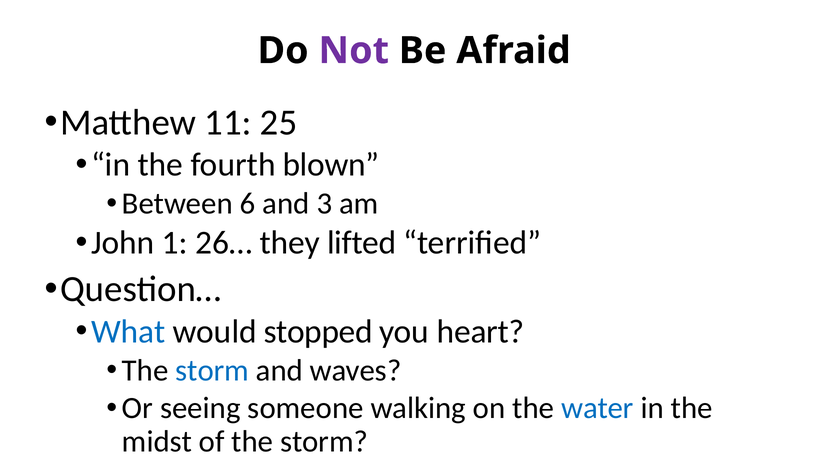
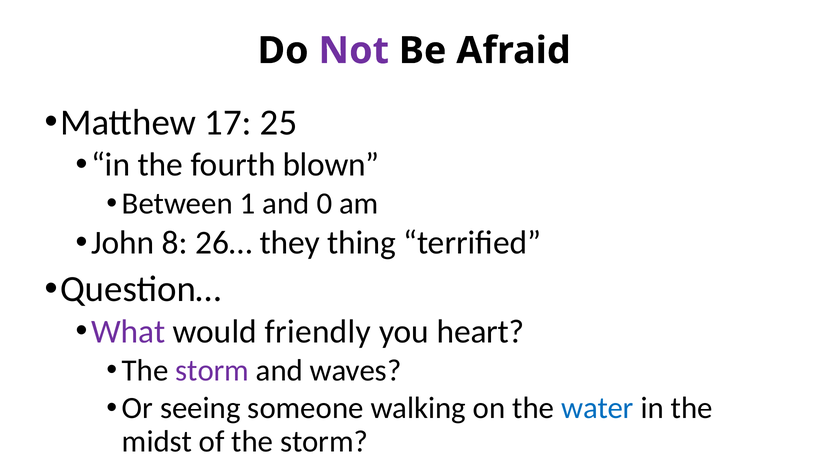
11: 11 -> 17
6: 6 -> 1
3: 3 -> 0
1: 1 -> 8
lifted: lifted -> thing
What colour: blue -> purple
stopped: stopped -> friendly
storm at (212, 371) colour: blue -> purple
